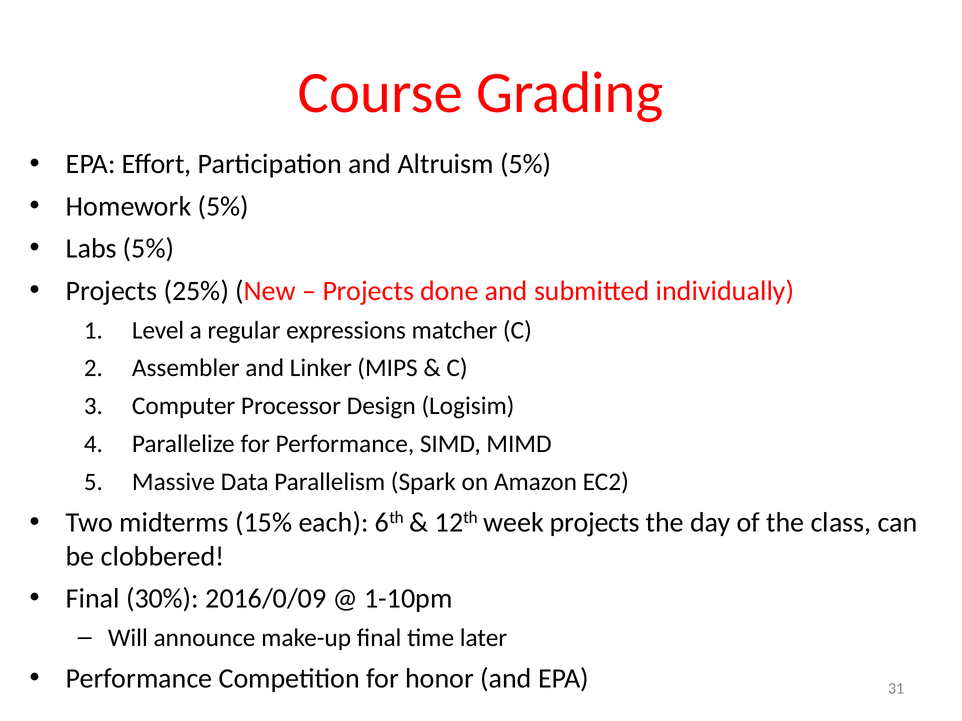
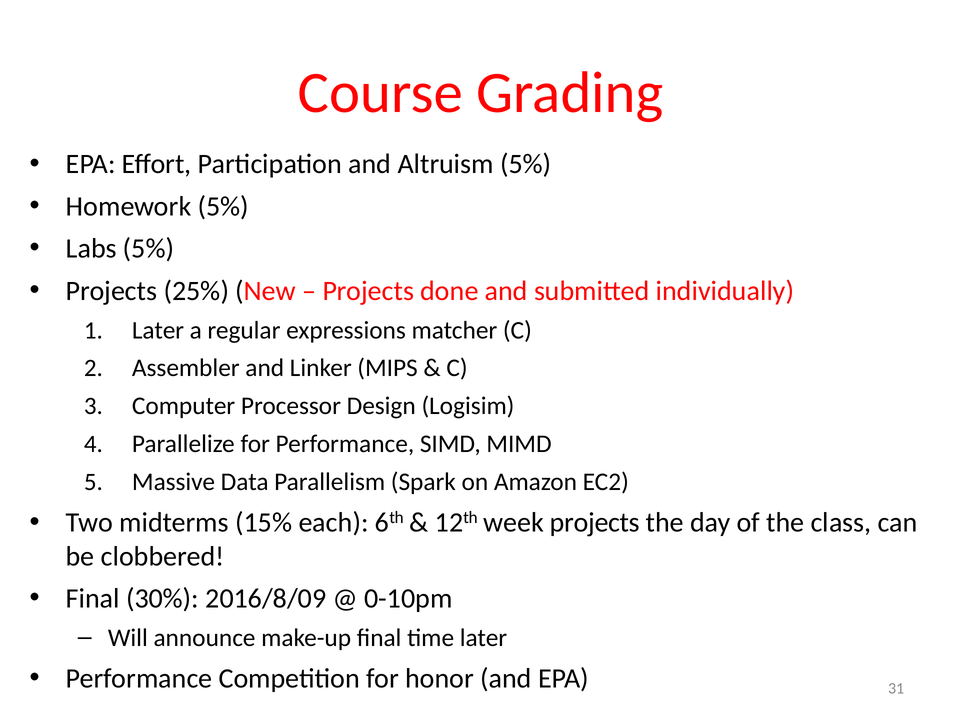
Level at (158, 330): Level -> Later
2016/0/09: 2016/0/09 -> 2016/8/09
1-10pm: 1-10pm -> 0-10pm
